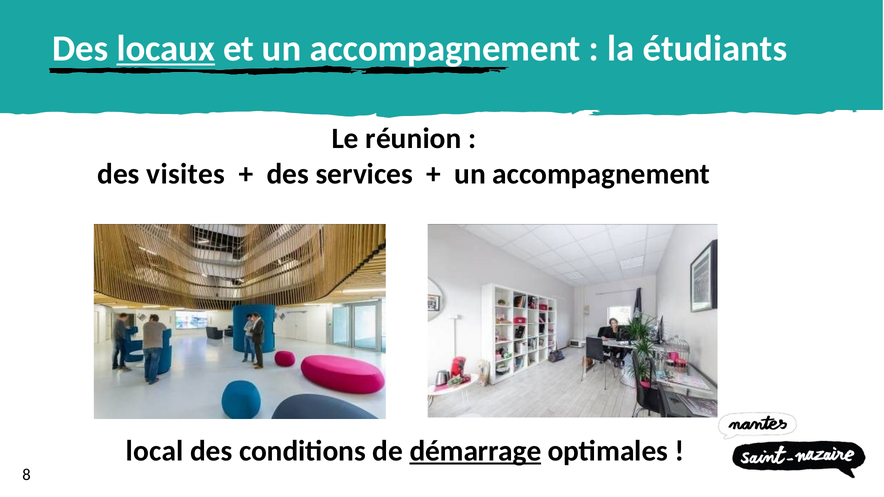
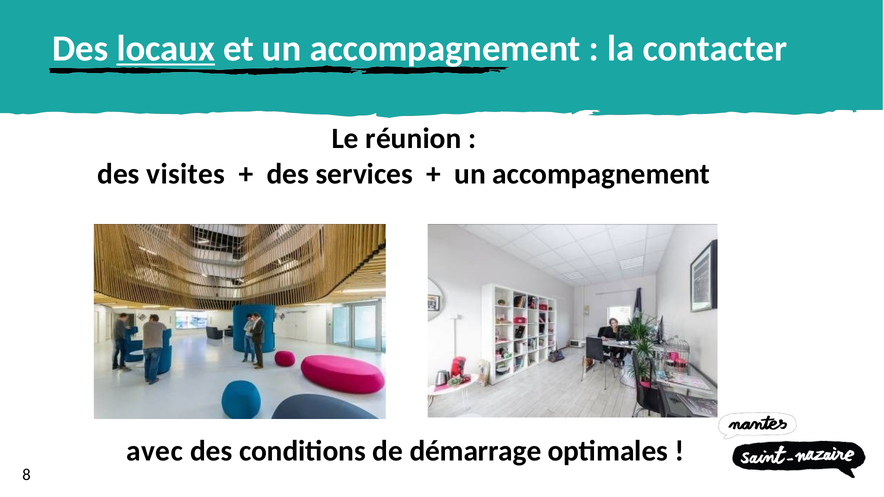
étudiants: étudiants -> contacter
local: local -> avec
démarrage underline: present -> none
